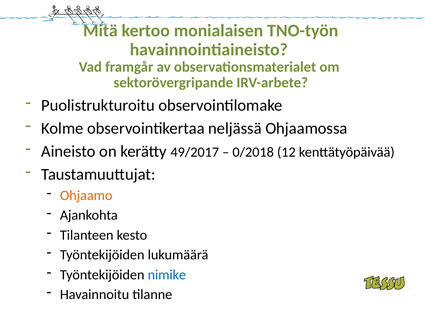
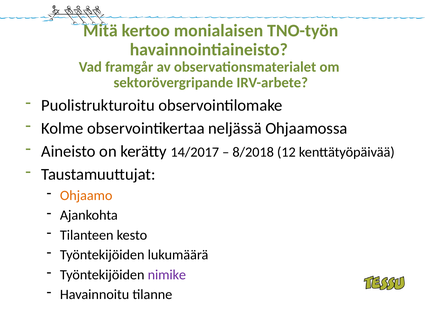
49/2017: 49/2017 -> 14/2017
0/2018: 0/2018 -> 8/2018
nimike colour: blue -> purple
